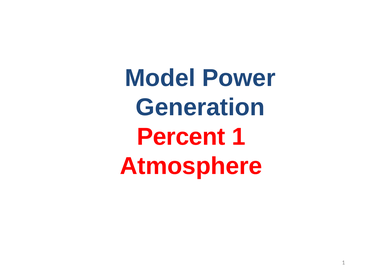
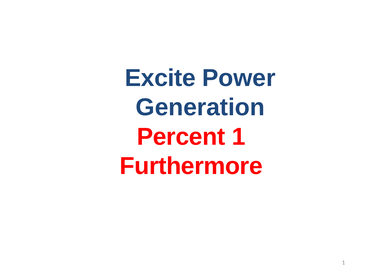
Model: Model -> Excite
Atmosphere: Atmosphere -> Furthermore
